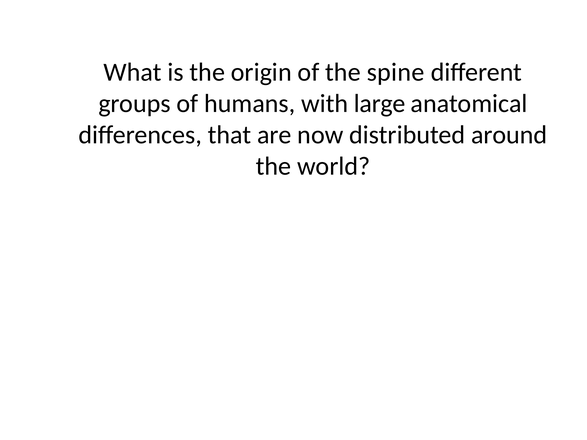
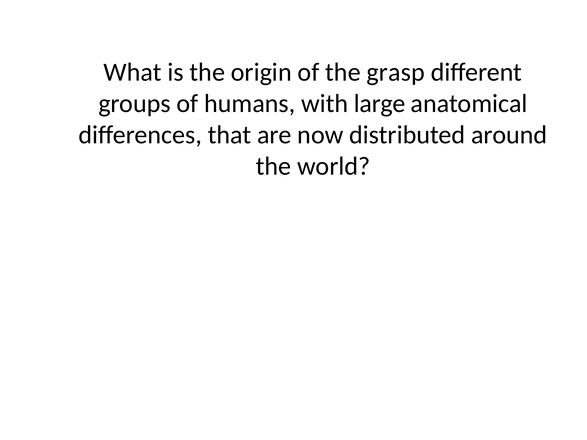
spine: spine -> grasp
